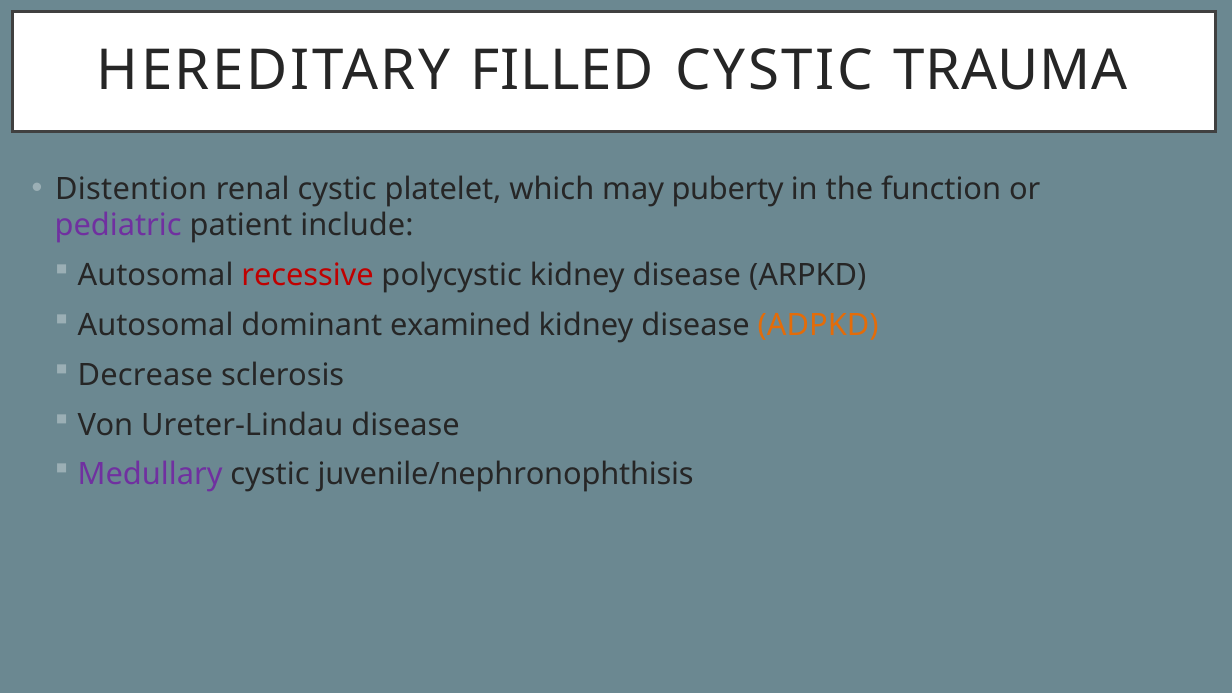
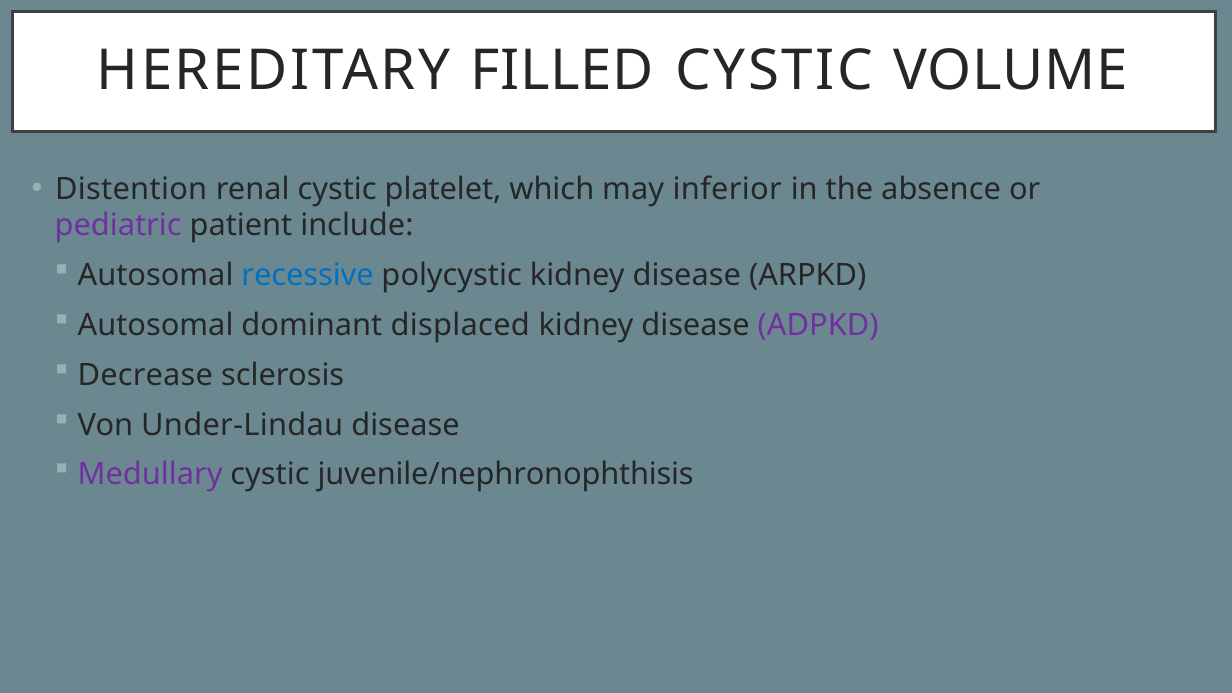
TRAUMA: TRAUMA -> VOLUME
puberty: puberty -> inferior
function: function -> absence
recessive colour: red -> blue
examined: examined -> displaced
ADPKD colour: orange -> purple
Ureter-Lindau: Ureter-Lindau -> Under-Lindau
